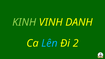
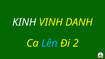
KINH colour: light green -> white
